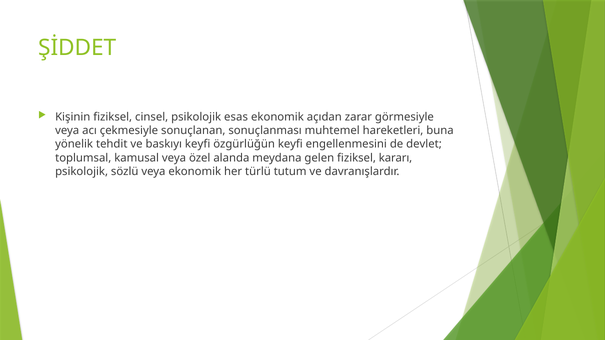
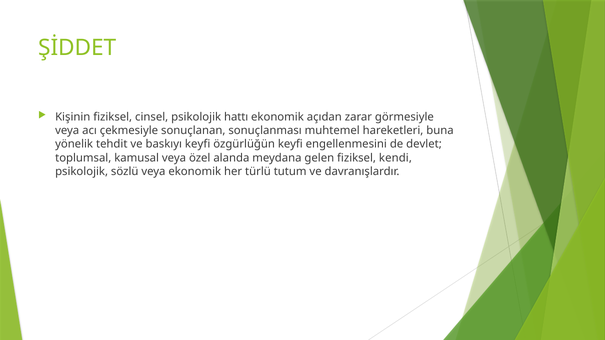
esas: esas -> hattı
kararı: kararı -> kendi
